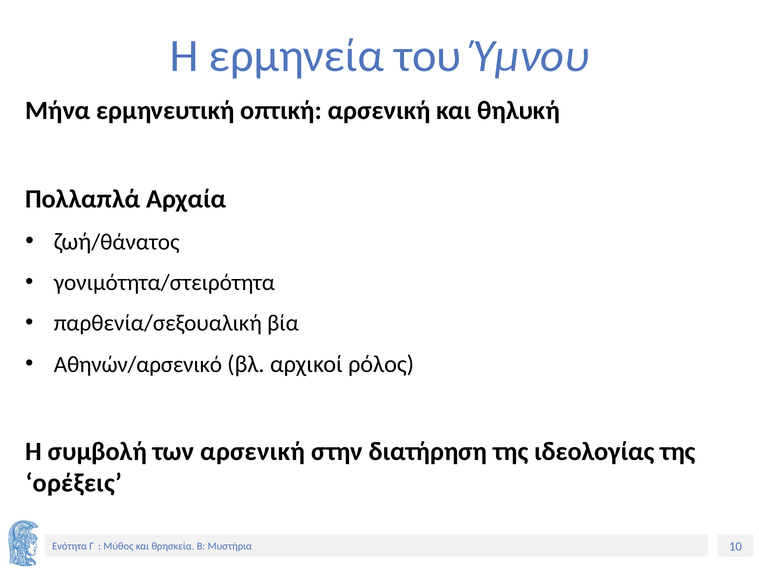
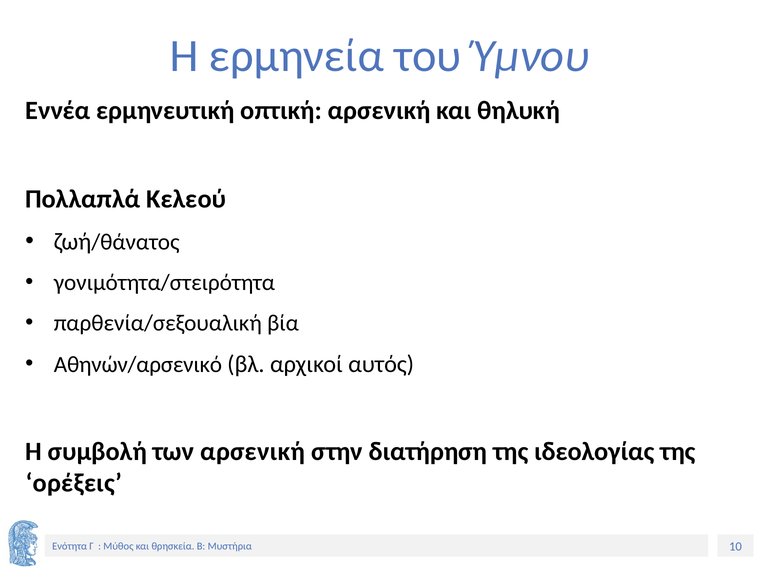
Μήνα: Μήνα -> Εννέα
Αρχαία: Αρχαία -> Κελεού
ρόλος: ρόλος -> αυτός
